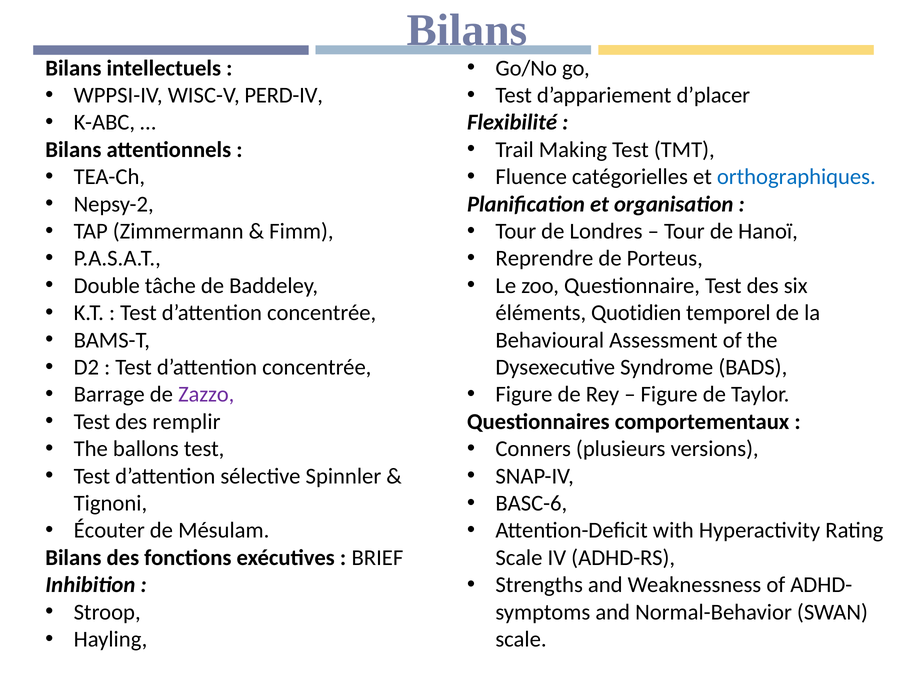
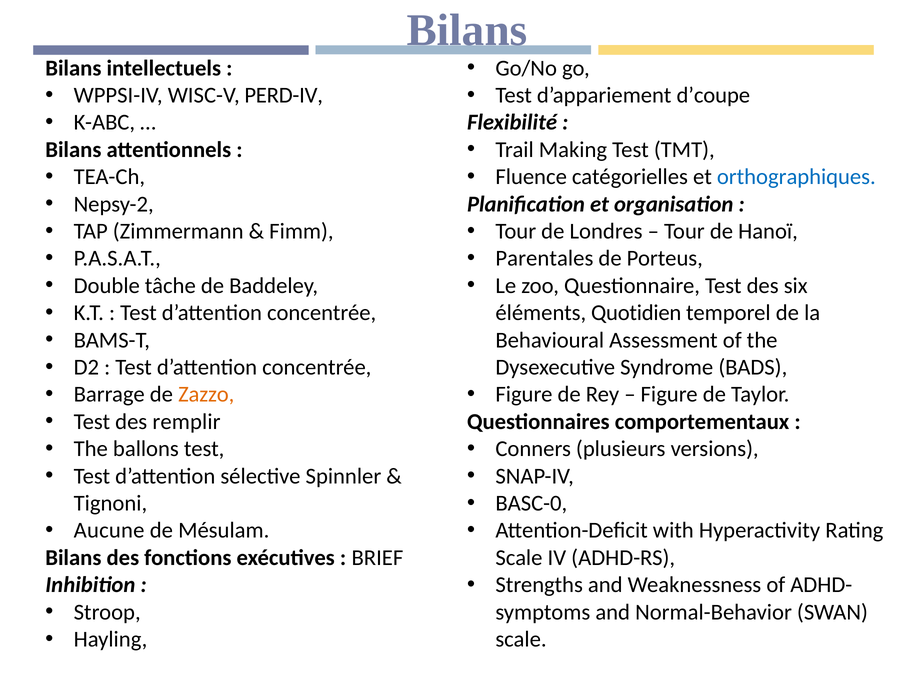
d’placer: d’placer -> d’coupe
Reprendre: Reprendre -> Parentales
Zazzo colour: purple -> orange
BASC-6: BASC-6 -> BASC-0
Écouter: Écouter -> Aucune
